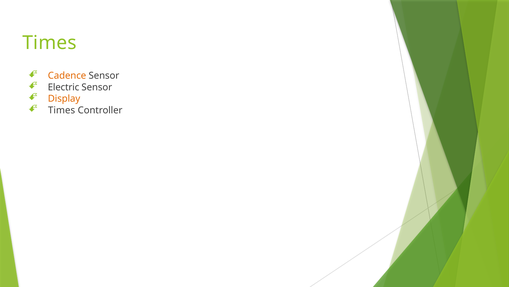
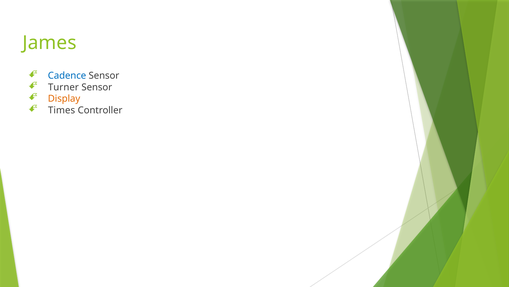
Times at (49, 43): Times -> James
Cadence colour: orange -> blue
Electric: Electric -> Turner
